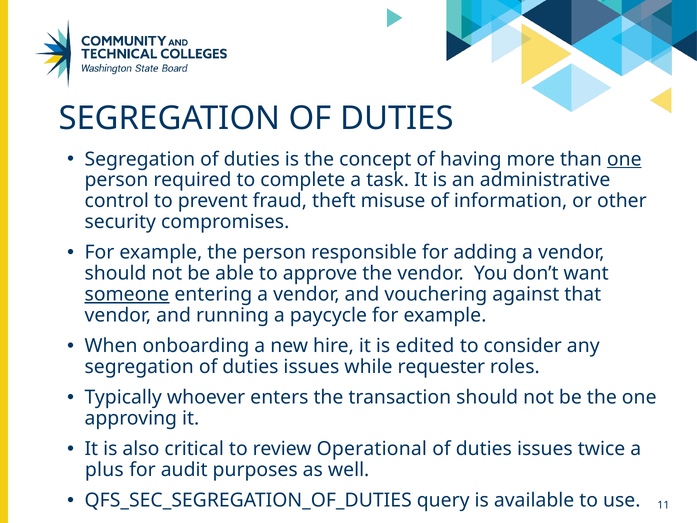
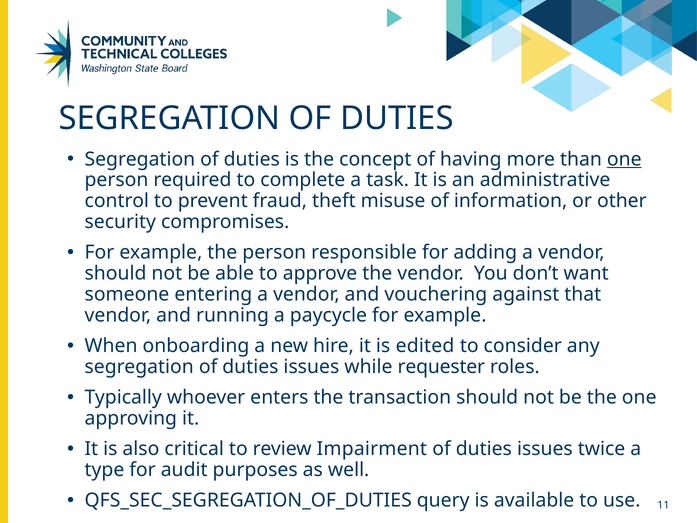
someone underline: present -> none
Operational: Operational -> Impairment
plus: plus -> type
